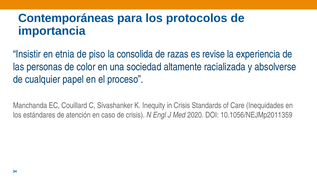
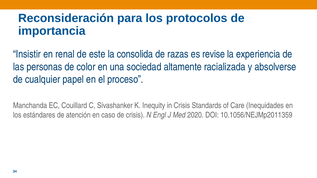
Contemporáneas: Contemporáneas -> Reconsideración
etnia: etnia -> renal
piso: piso -> este
